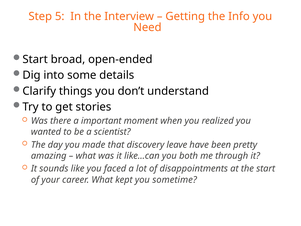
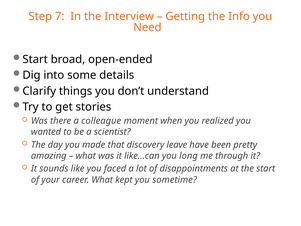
5: 5 -> 7
important: important -> colleague
both: both -> long
